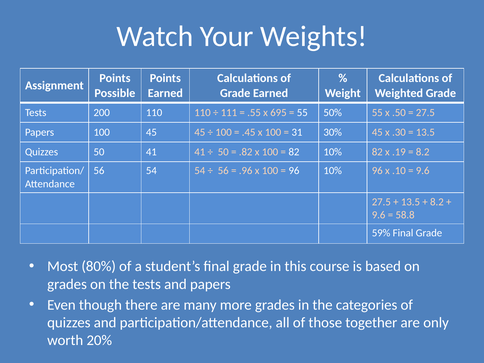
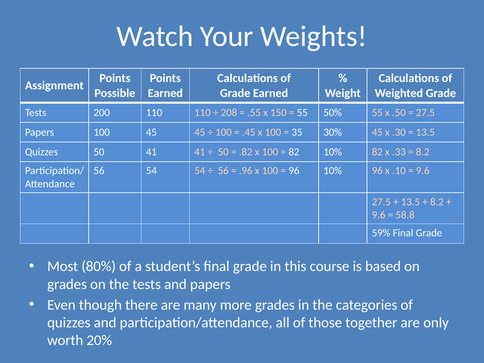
111: 111 -> 208
695: 695 -> 150
31: 31 -> 35
.19: .19 -> .33
